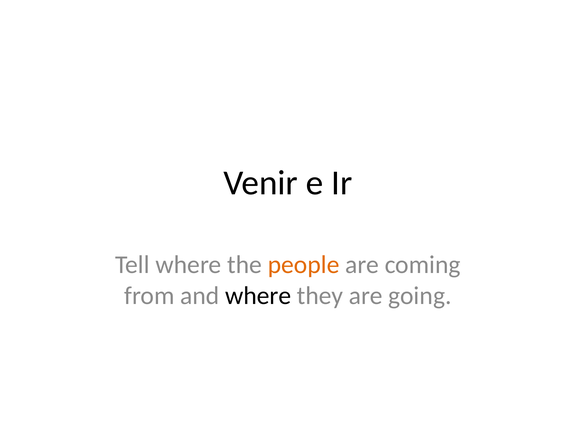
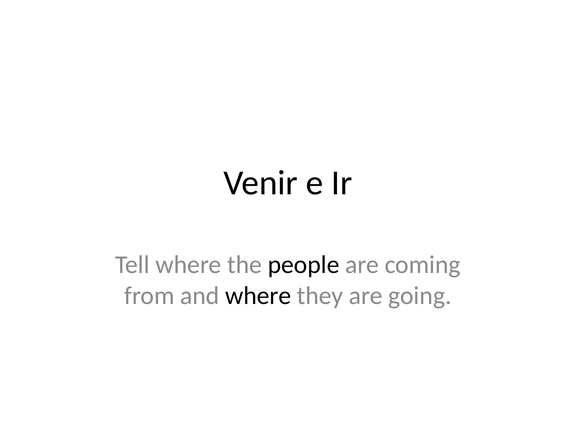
people colour: orange -> black
